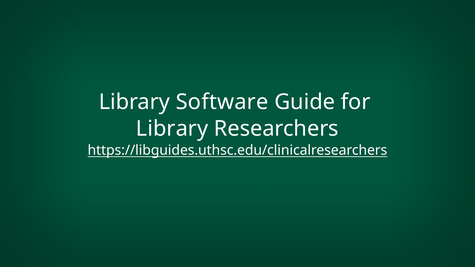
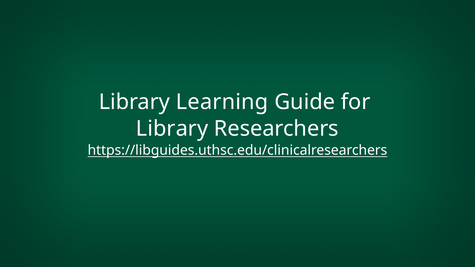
Software: Software -> Learning
